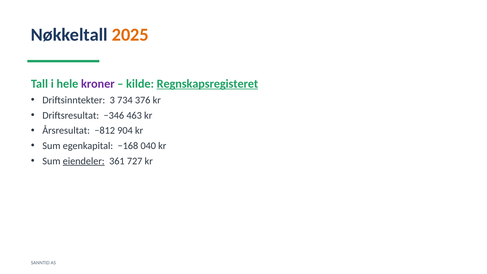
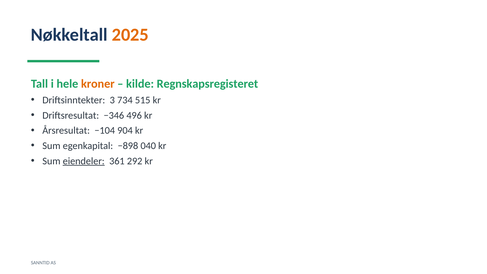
kroner colour: purple -> orange
Regnskapsregisteret underline: present -> none
376: 376 -> 515
463: 463 -> 496
−812: −812 -> −104
−168: −168 -> −898
727: 727 -> 292
